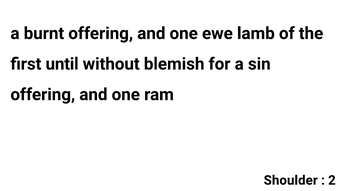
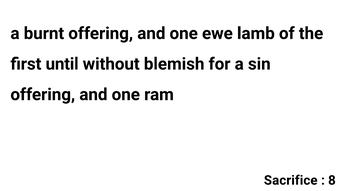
Shoulder: Shoulder -> Sacrifice
2: 2 -> 8
